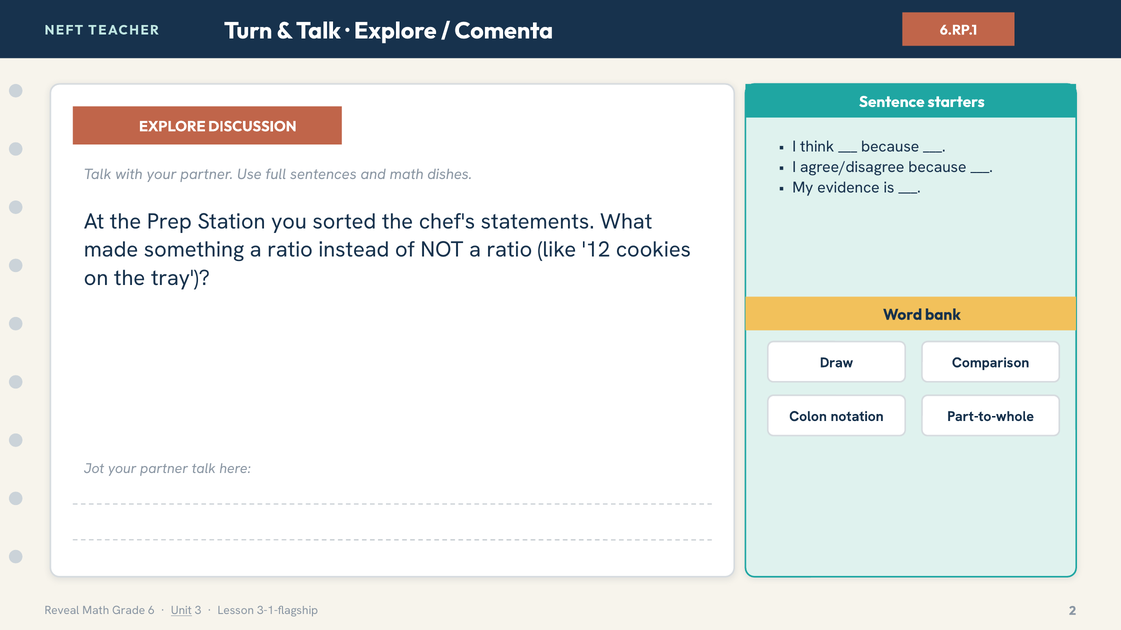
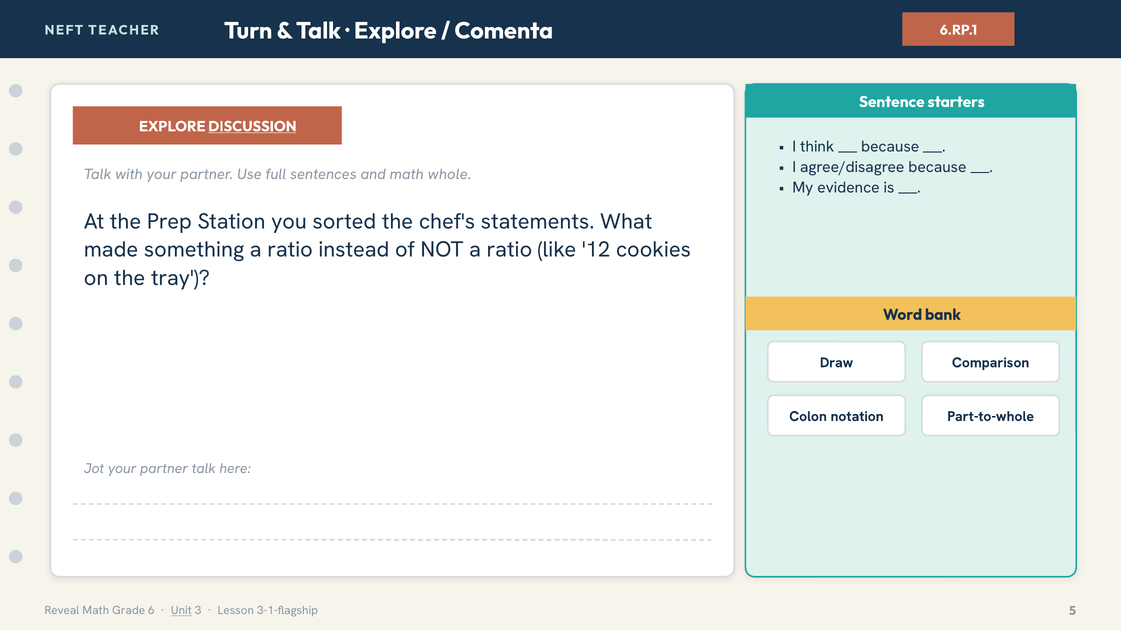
DISCUSSION underline: none -> present
dishes: dishes -> whole
2: 2 -> 5
